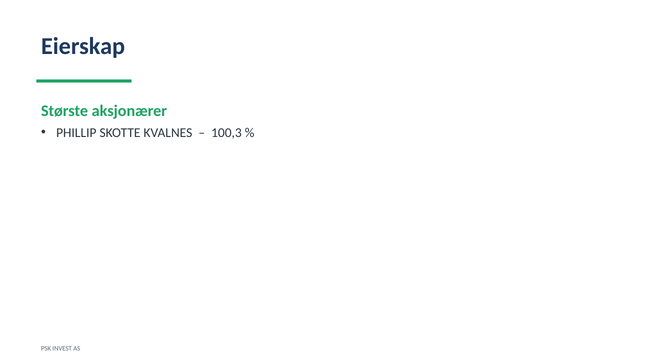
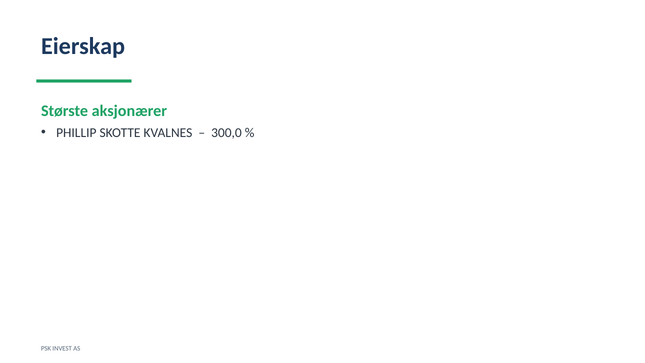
100,3: 100,3 -> 300,0
